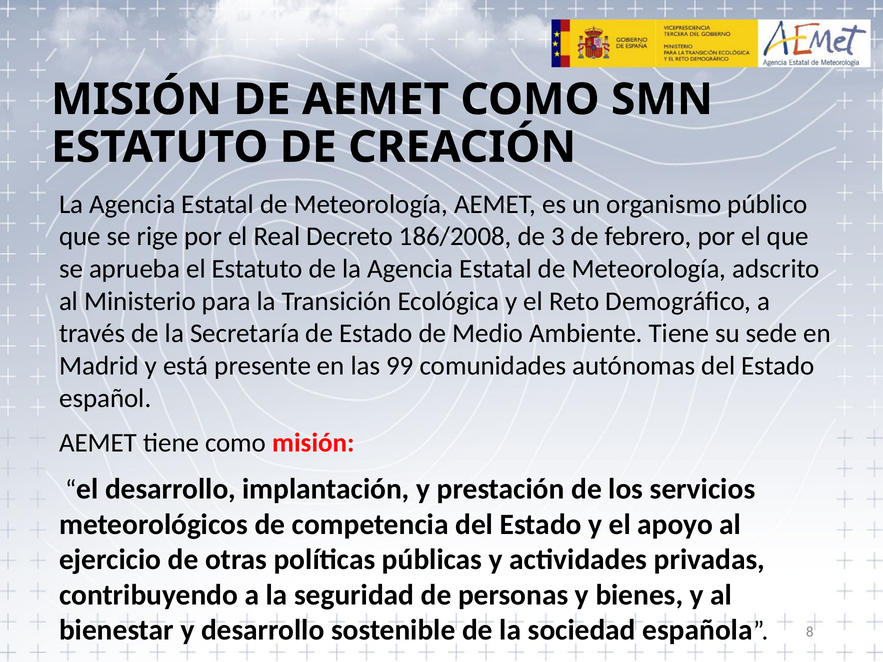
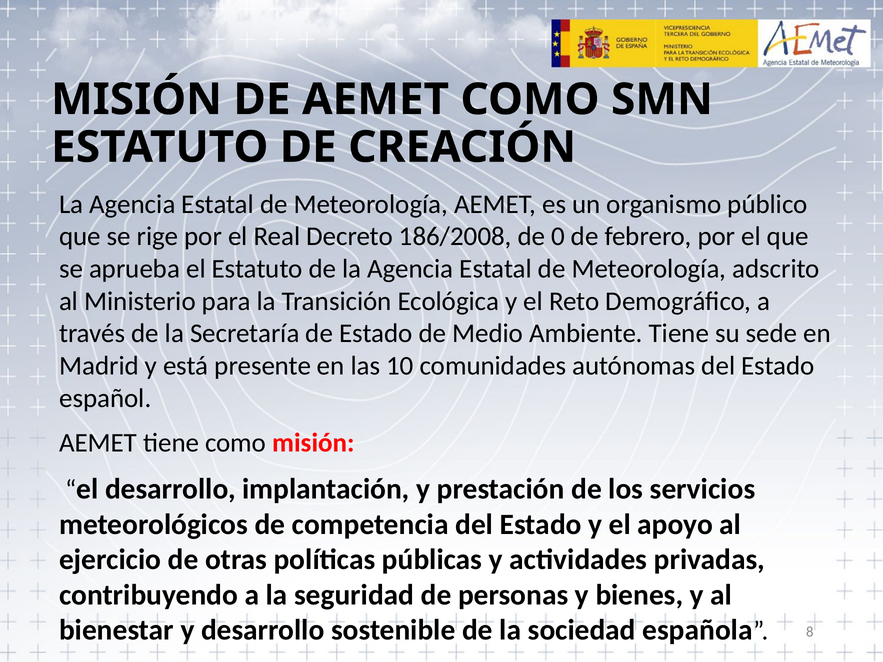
3: 3 -> 0
99: 99 -> 10
